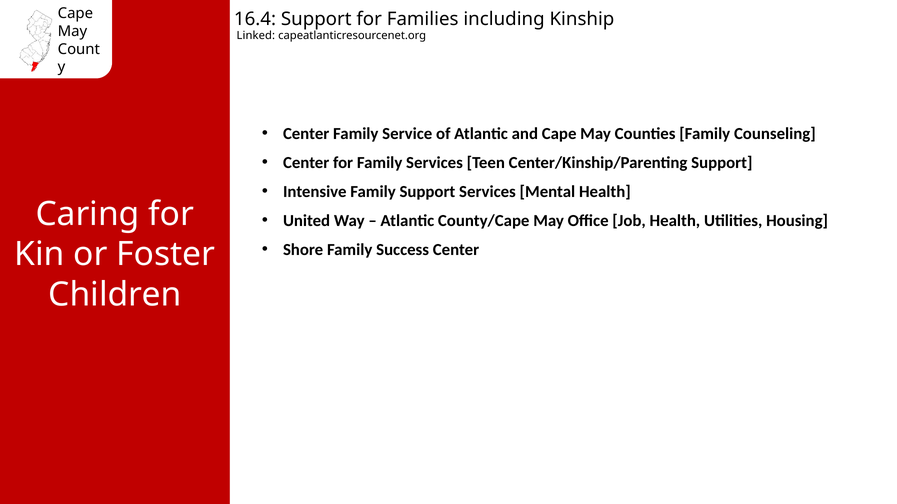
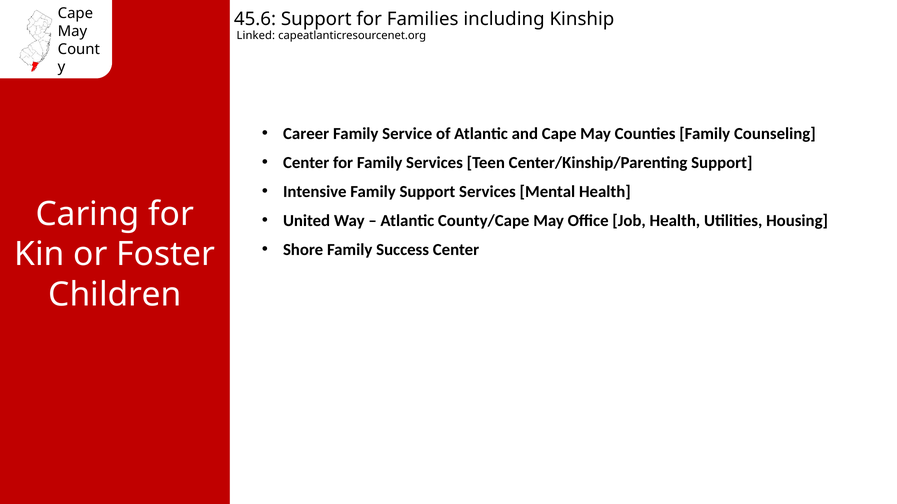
16.4: 16.4 -> 45.6
Center at (306, 134): Center -> Career
